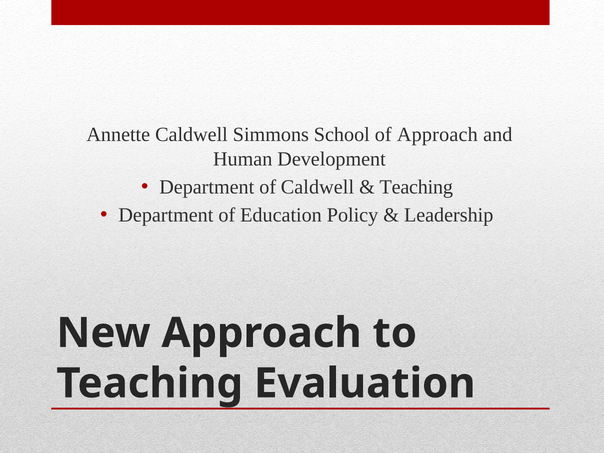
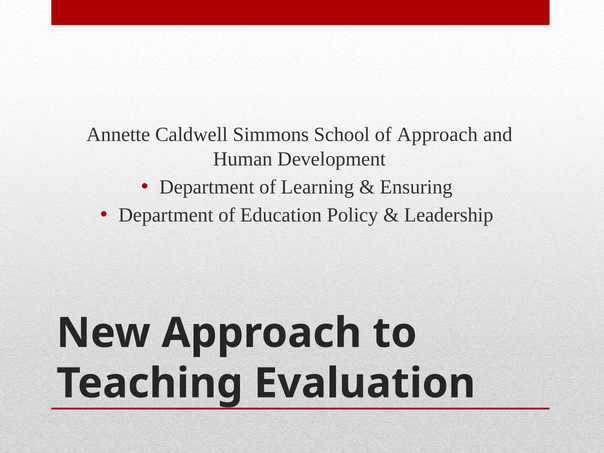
of Caldwell: Caldwell -> Learning
Teaching at (416, 187): Teaching -> Ensuring
